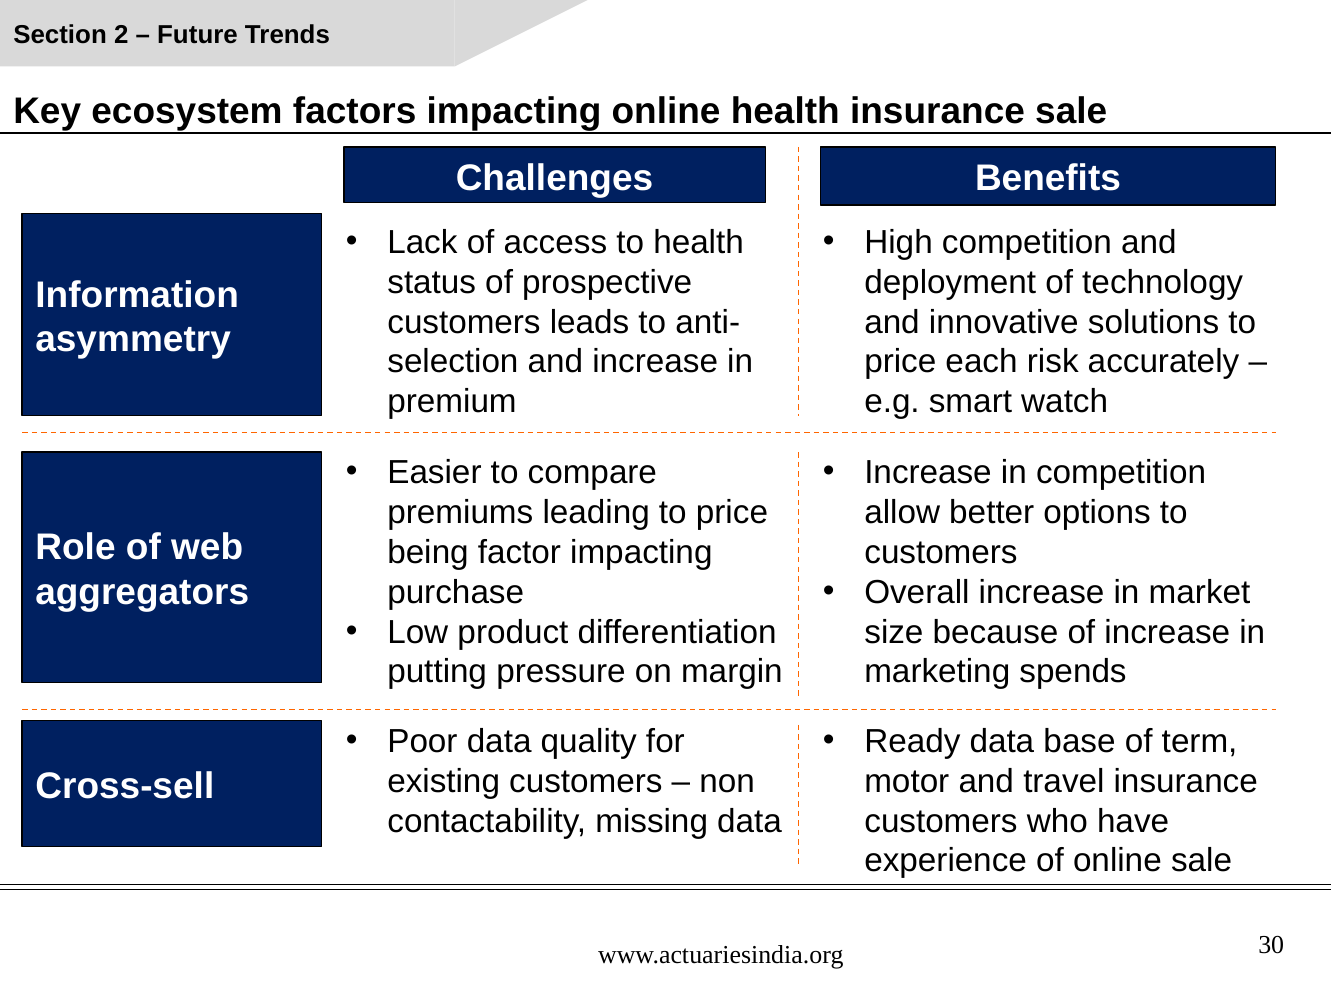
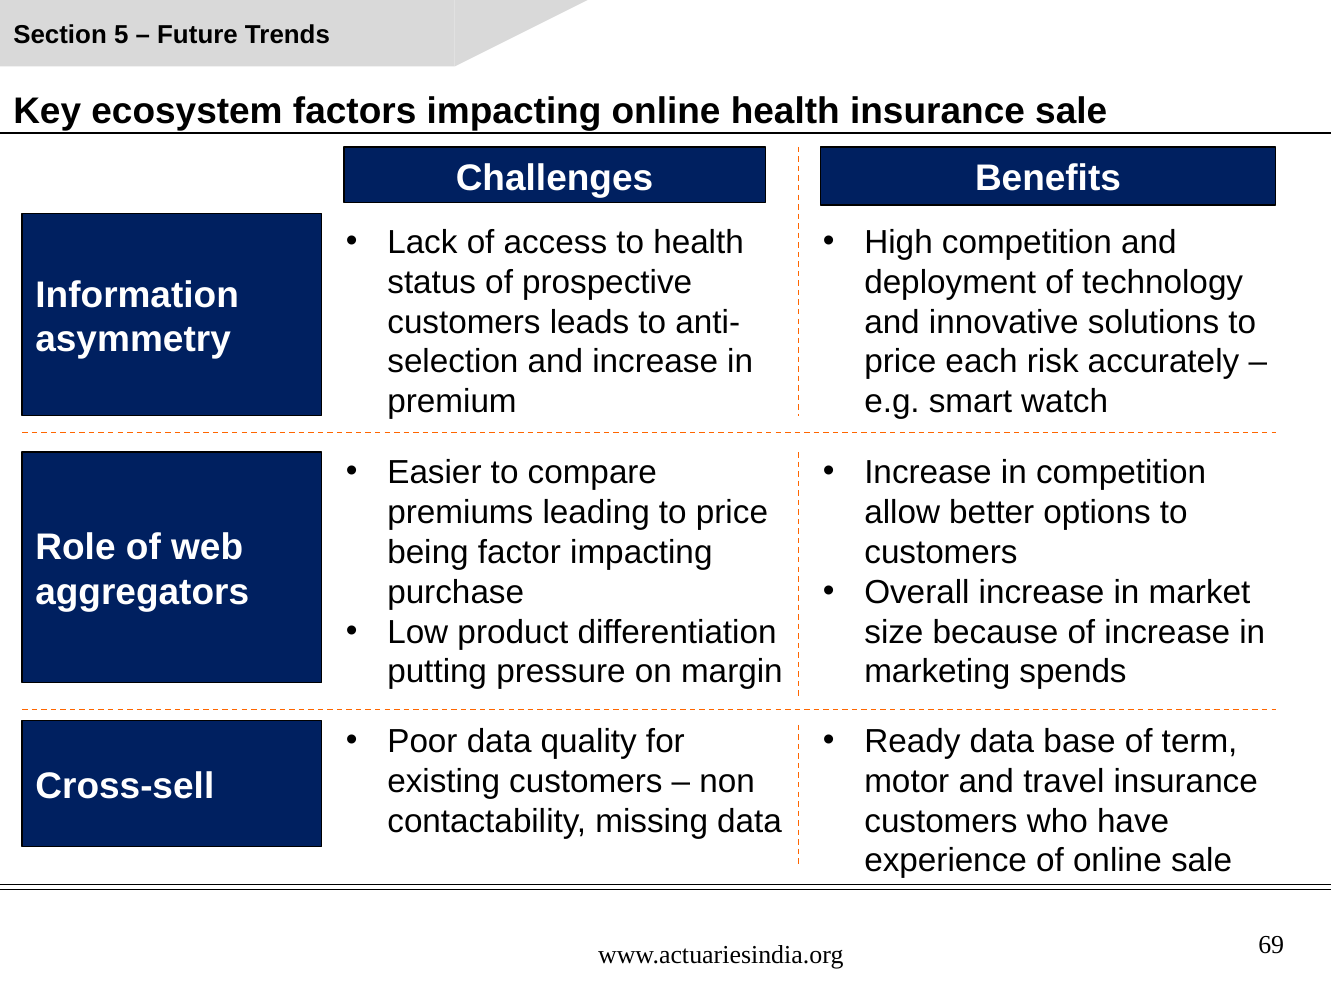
2: 2 -> 5
30: 30 -> 69
